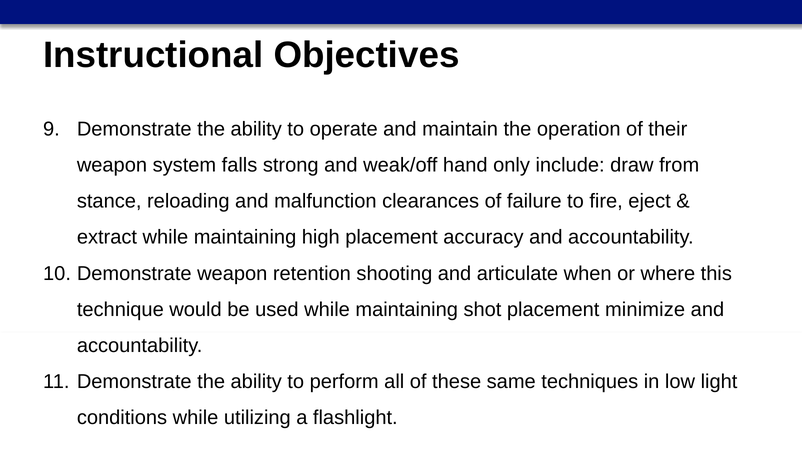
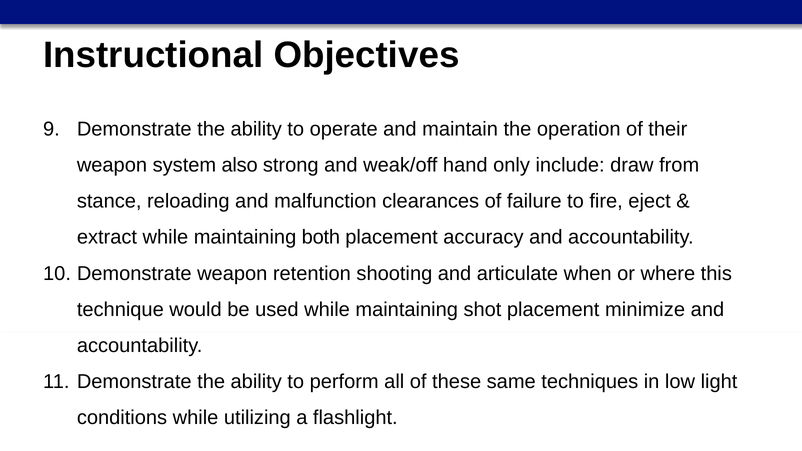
falls: falls -> also
high: high -> both
